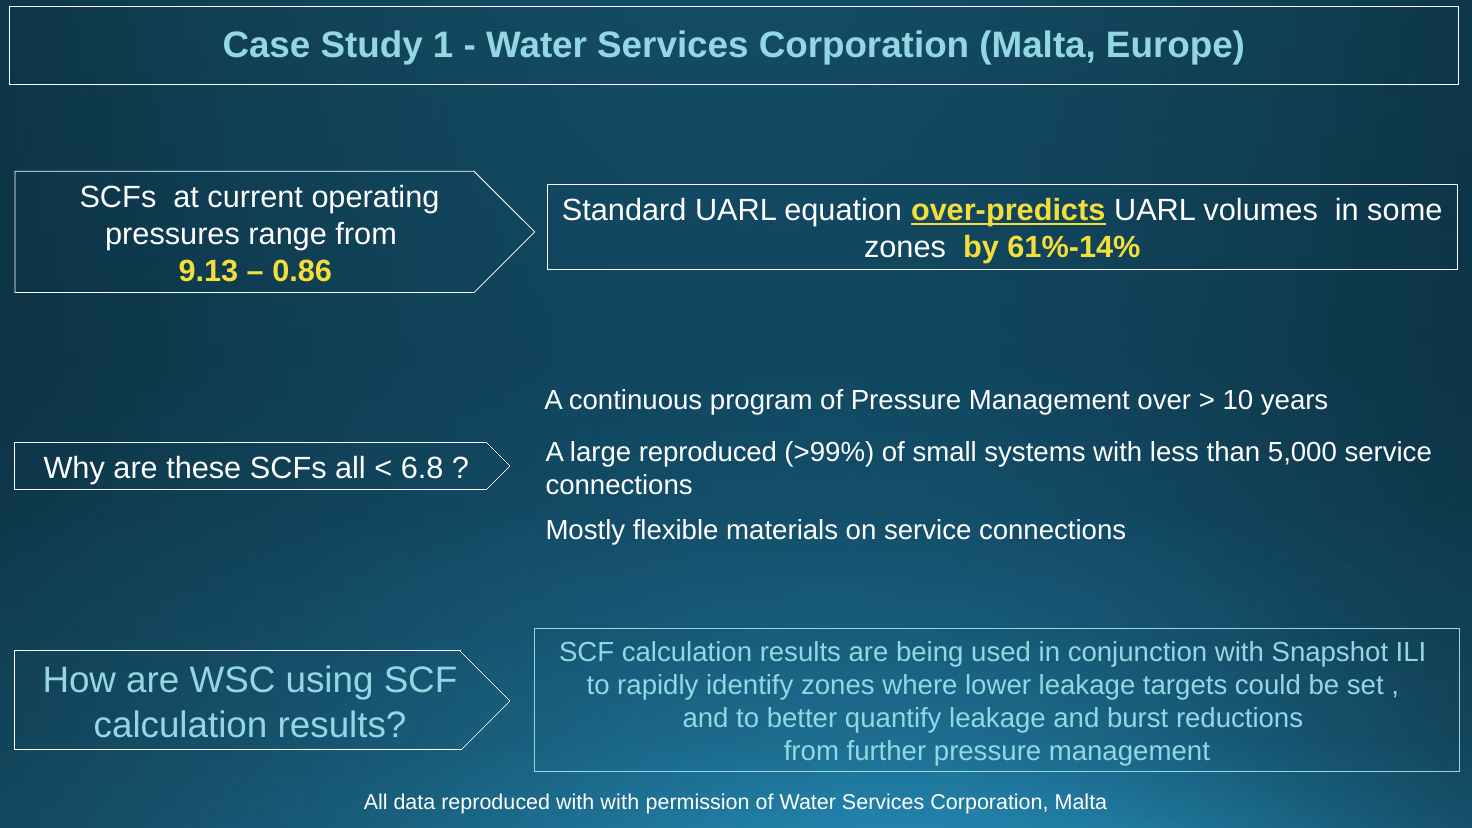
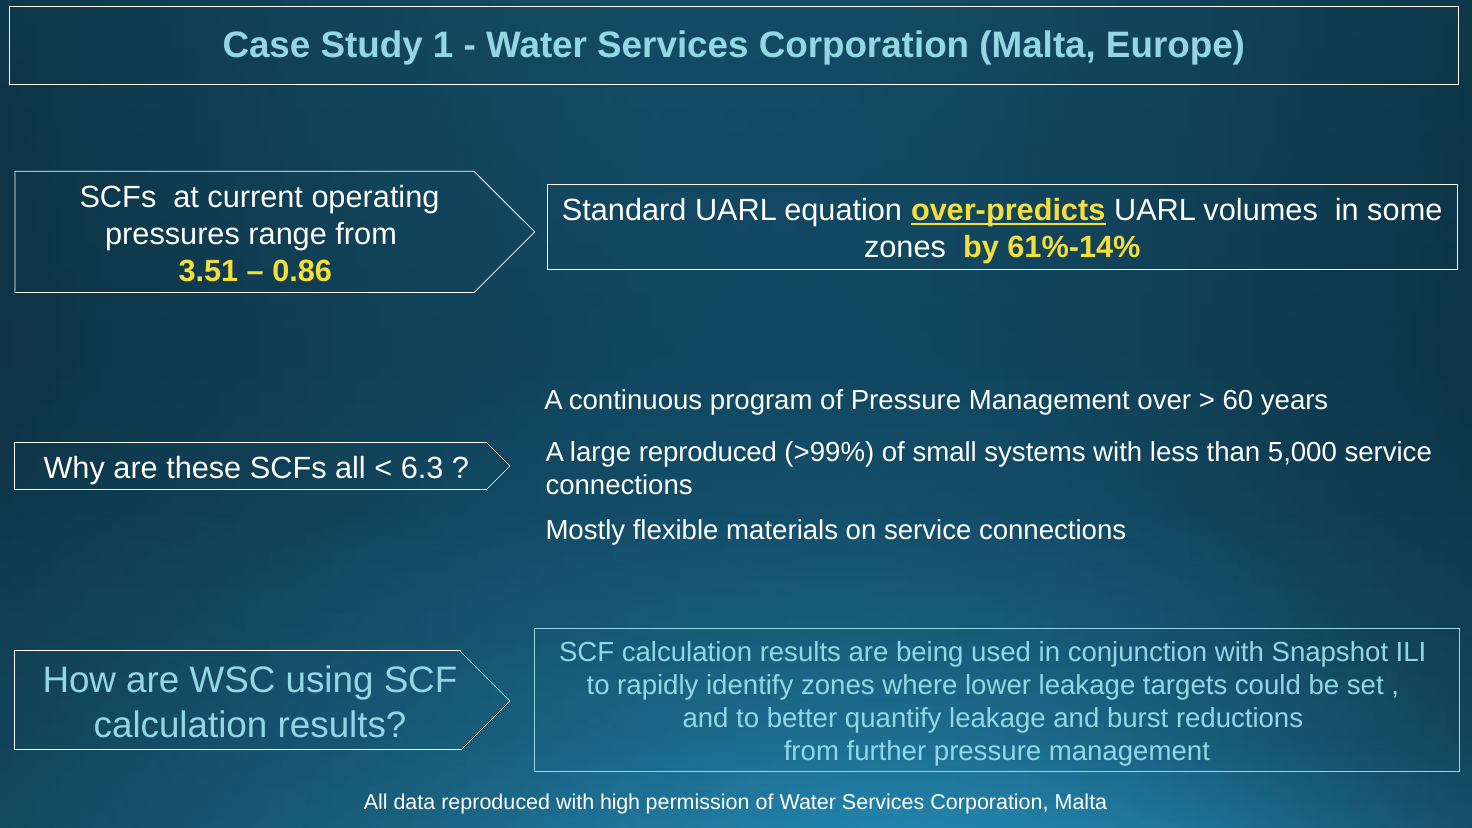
9.13: 9.13 -> 3.51
10: 10 -> 60
6.8: 6.8 -> 6.3
with with: with -> high
